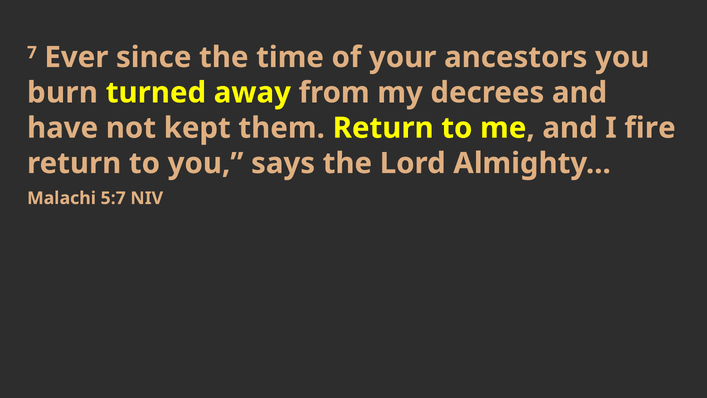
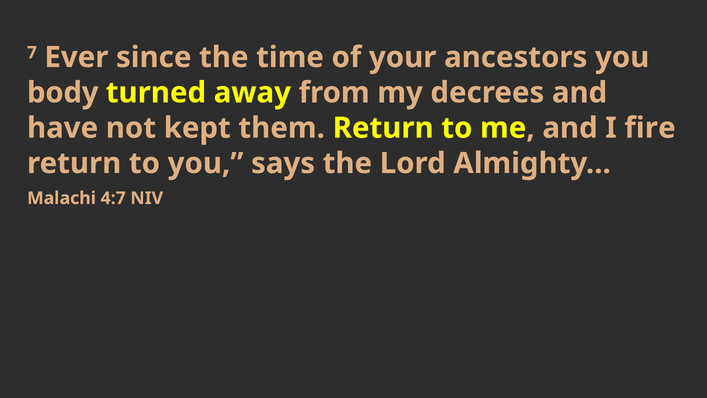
burn: burn -> body
5:7: 5:7 -> 4:7
